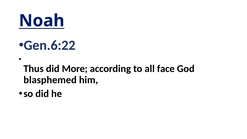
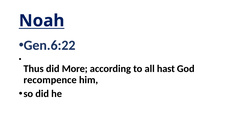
face: face -> hast
blasphemed: blasphemed -> recompence
